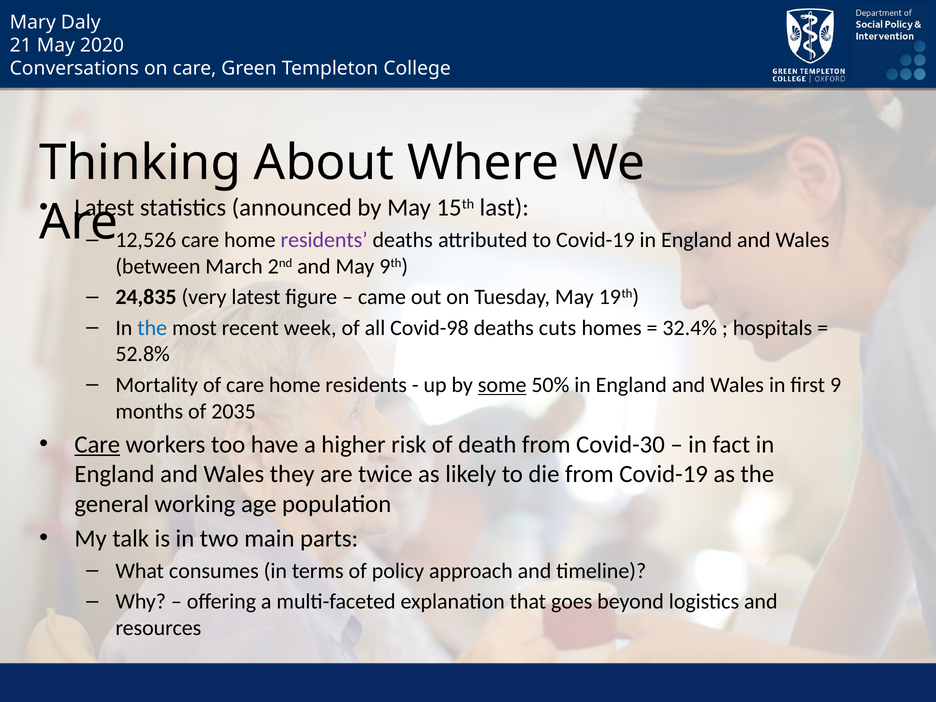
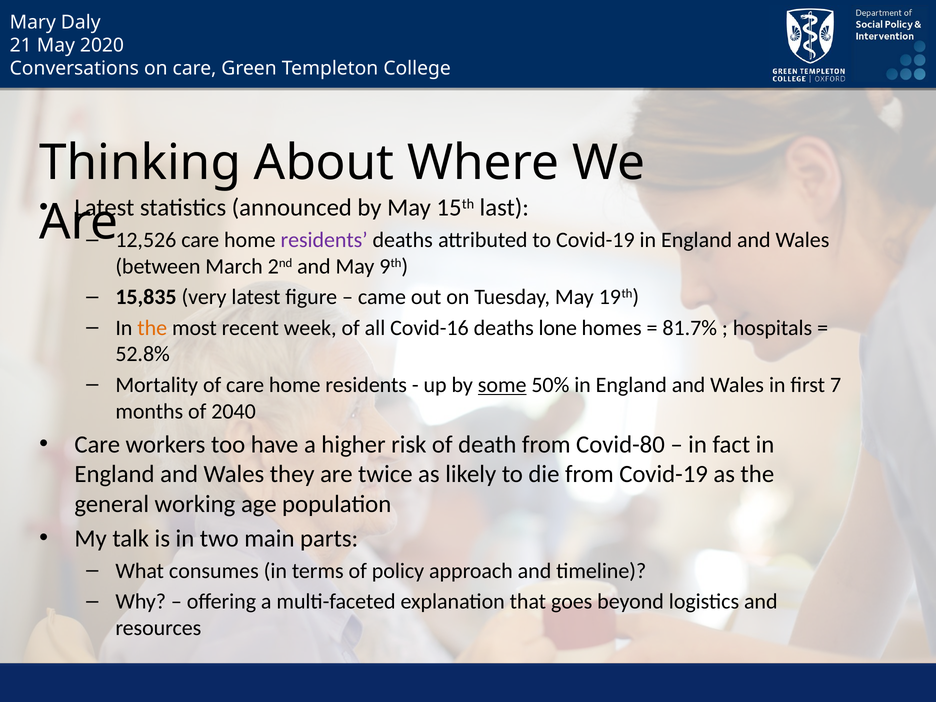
24,835: 24,835 -> 15,835
the at (152, 328) colour: blue -> orange
Covid-98: Covid-98 -> Covid-16
cuts: cuts -> lone
32.4%: 32.4% -> 81.7%
9: 9 -> 7
2035: 2035 -> 2040
Care at (97, 445) underline: present -> none
Covid-30: Covid-30 -> Covid-80
